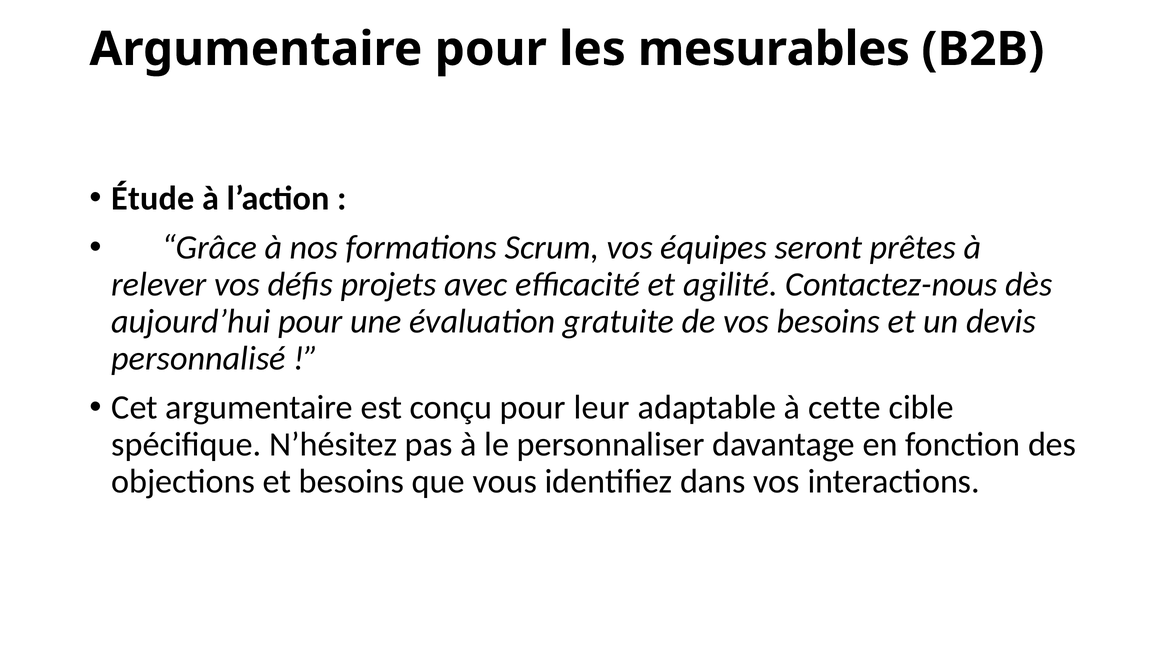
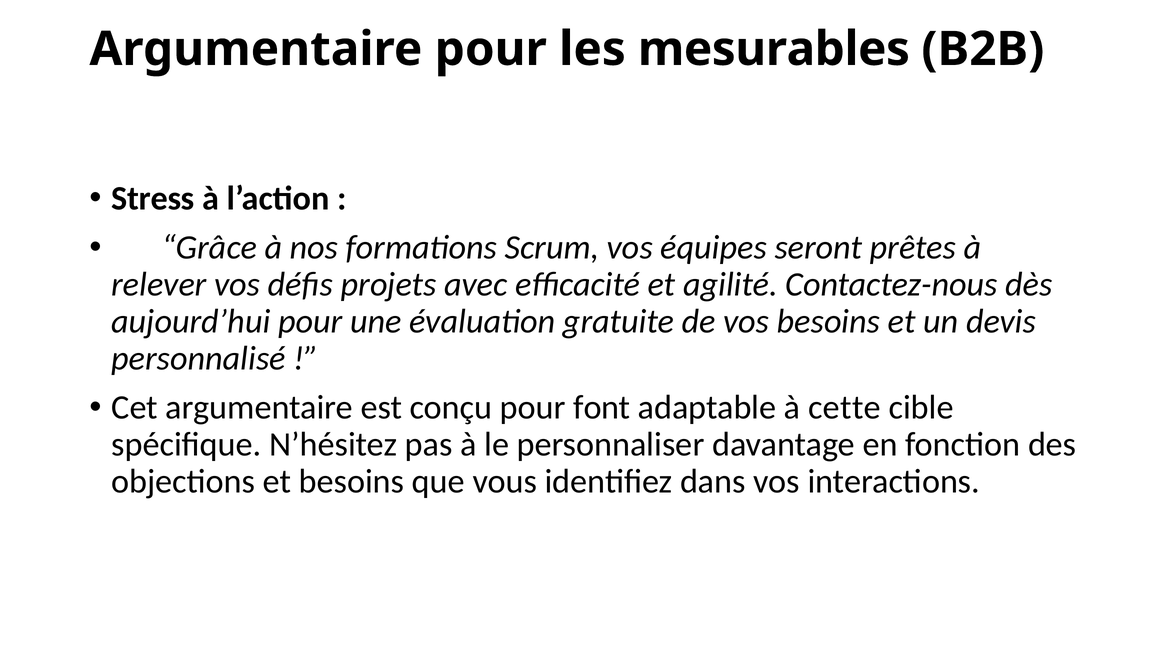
Étude: Étude -> Stress
leur: leur -> font
